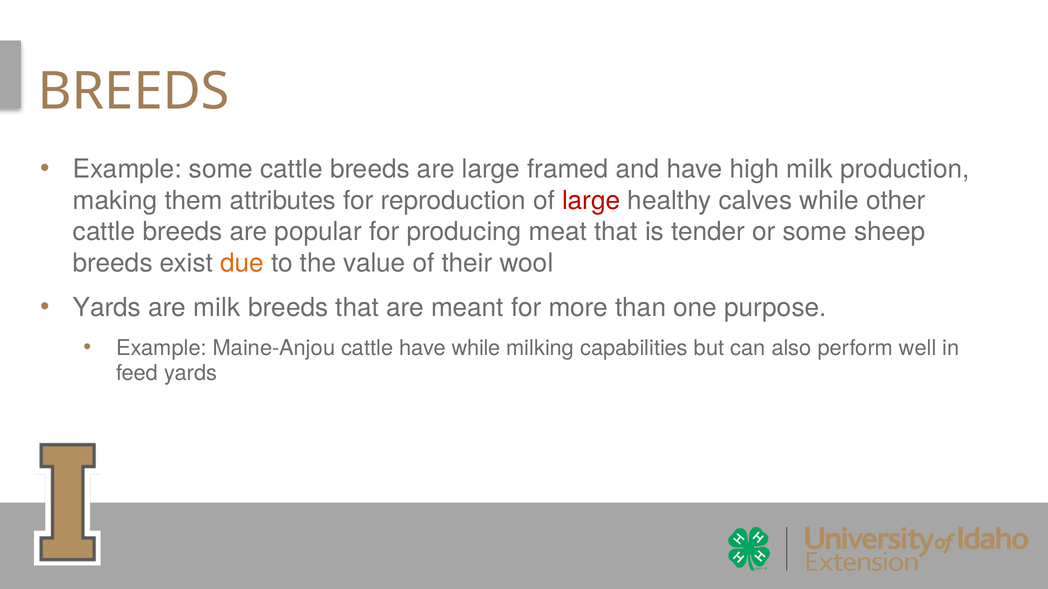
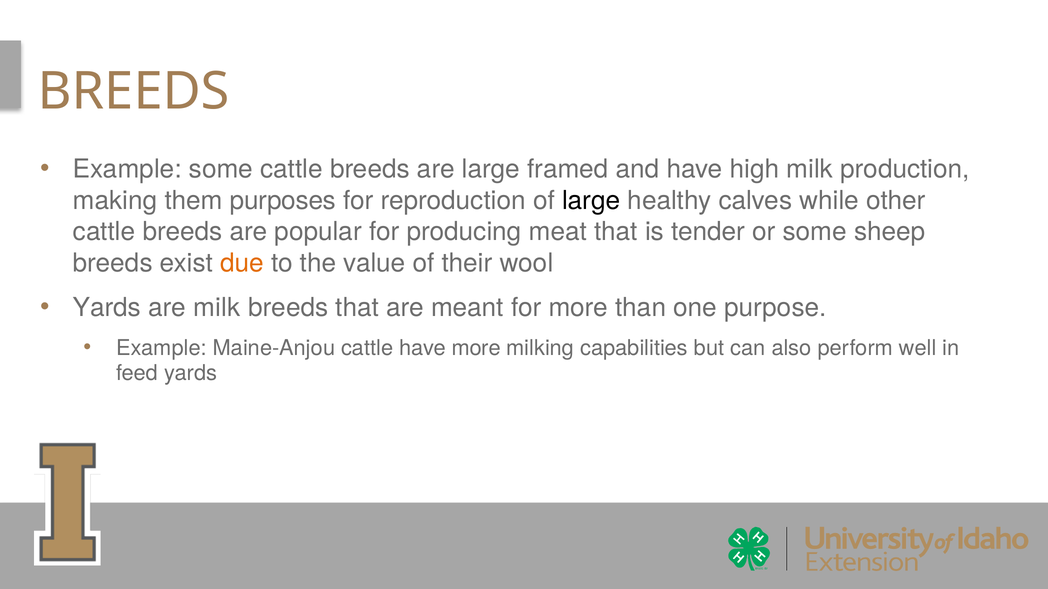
attributes: attributes -> purposes
large at (591, 201) colour: red -> black
have while: while -> more
